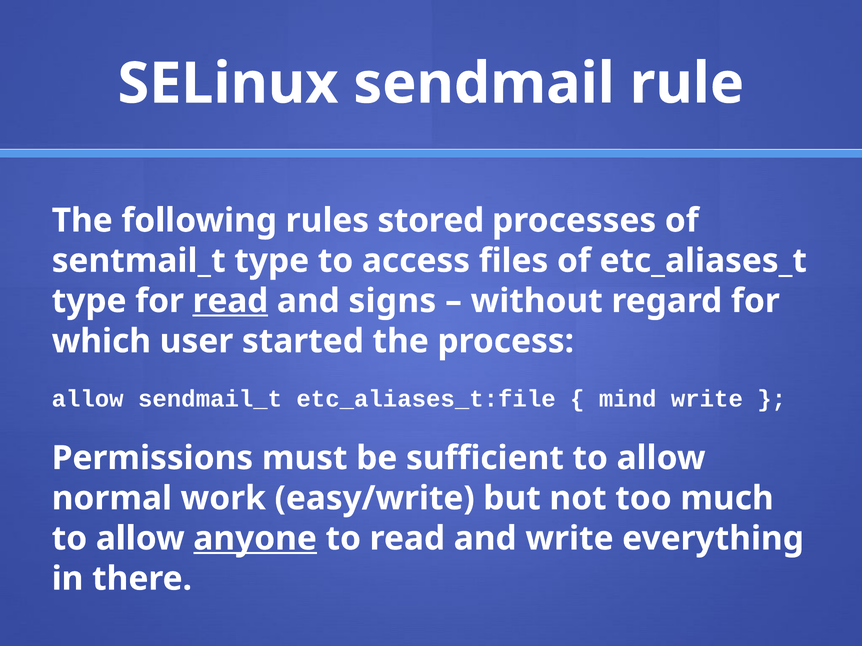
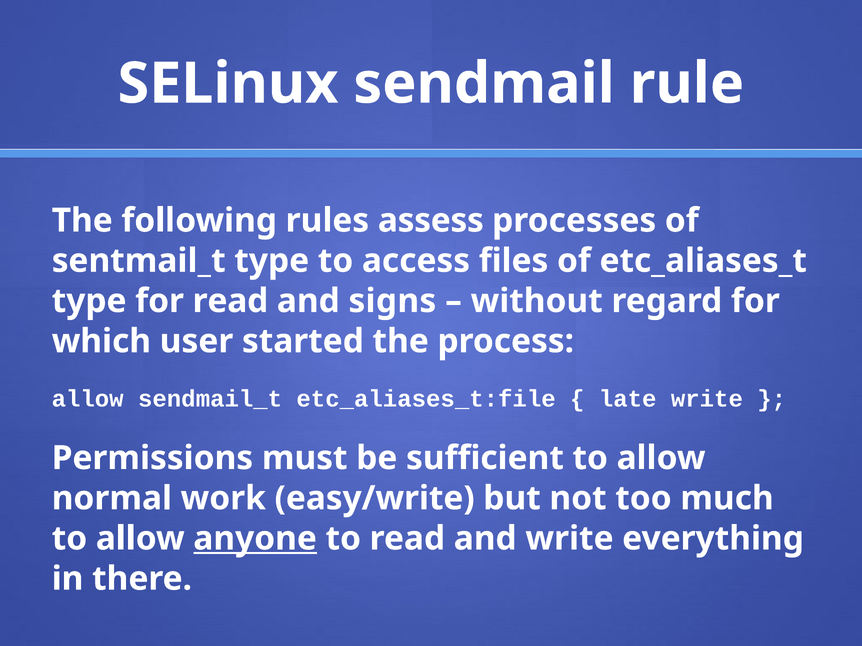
stored: stored -> assess
read at (230, 301) underline: present -> none
mind: mind -> late
